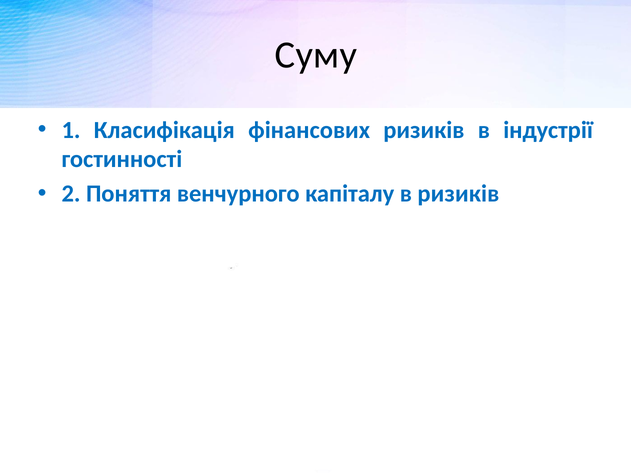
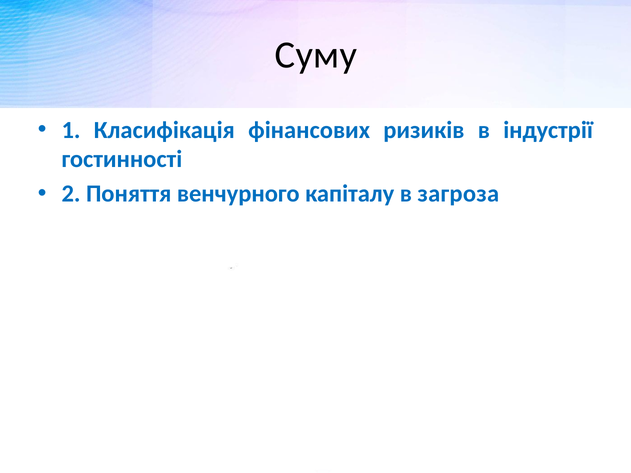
в ризиків: ризиків -> загроза
